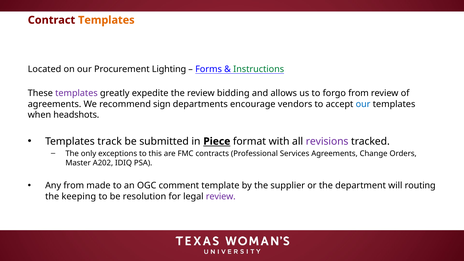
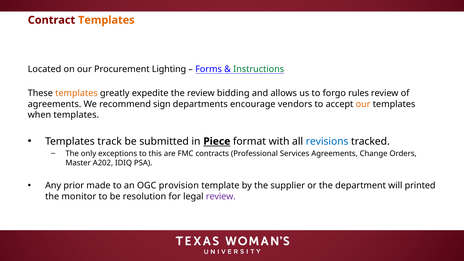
templates at (76, 93) colour: purple -> orange
forgo from: from -> rules
our at (363, 104) colour: blue -> orange
when headshots: headshots -> templates
revisions colour: purple -> blue
Any from: from -> prior
comment: comment -> provision
routing: routing -> printed
keeping: keeping -> monitor
